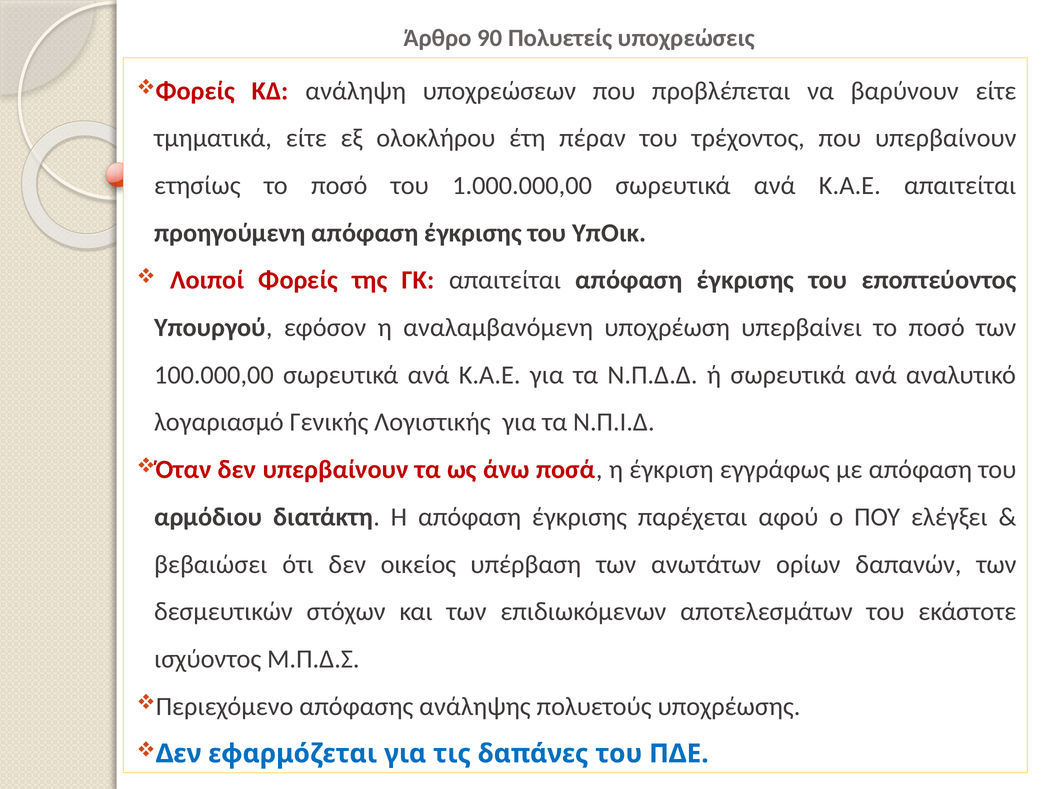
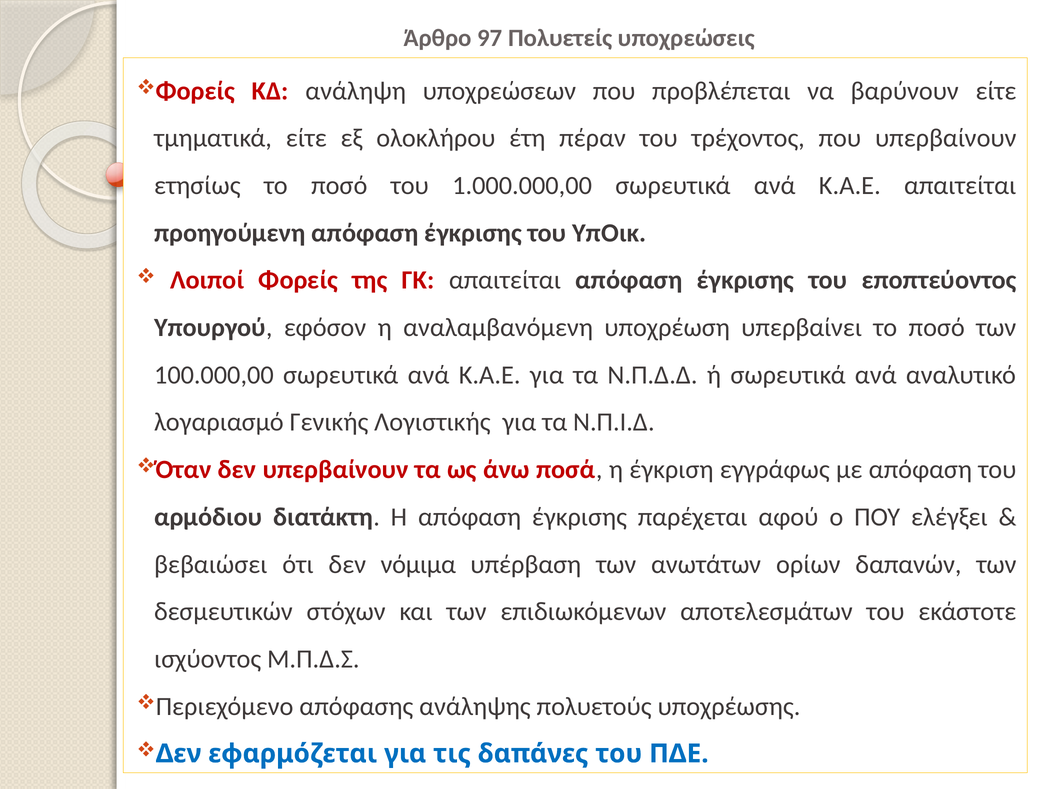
90: 90 -> 97
οικείος: οικείος -> νόμιμα
